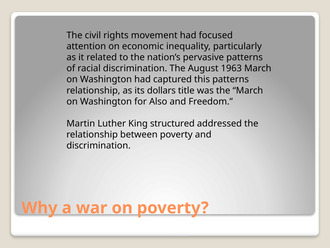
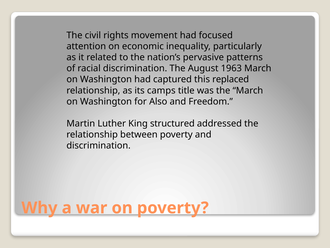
this patterns: patterns -> replaced
dollars: dollars -> camps
